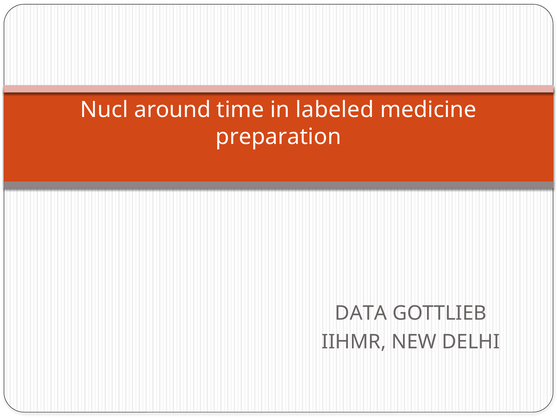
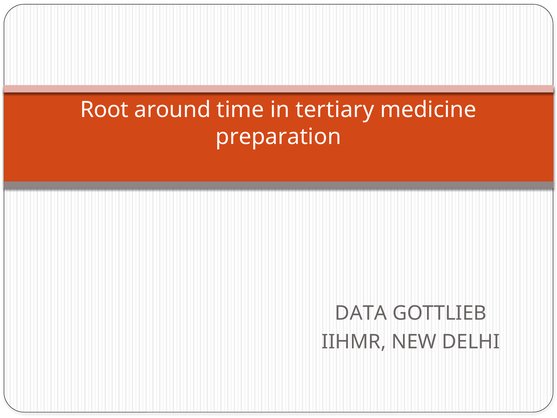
Nucl: Nucl -> Root
labeled: labeled -> tertiary
